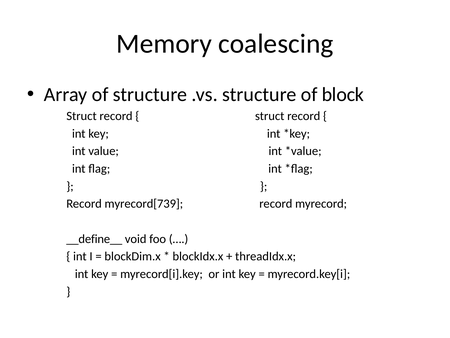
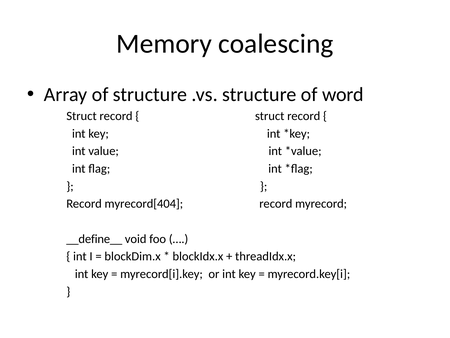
block: block -> word
myrecord[739: myrecord[739 -> myrecord[404
